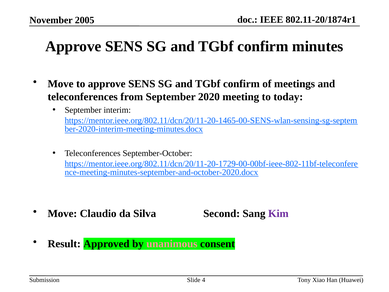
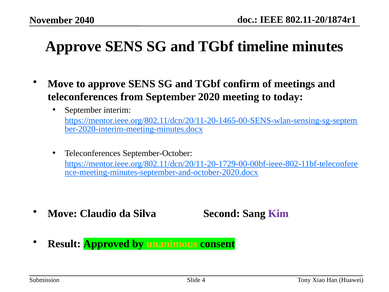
2005: 2005 -> 2040
confirm at (263, 46): confirm -> timeline
unanimous colour: pink -> yellow
